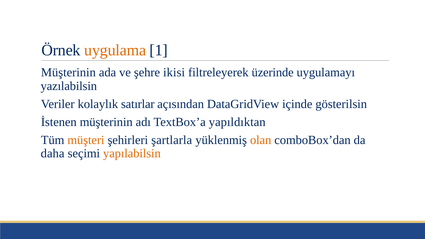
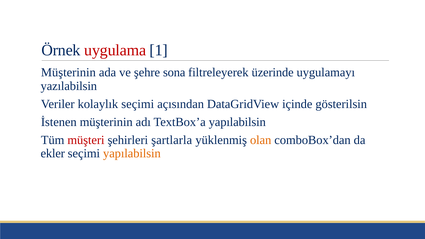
uygulama colour: orange -> red
ikisi: ikisi -> sona
kolaylık satırlar: satırlar -> seçimi
TextBox’a yapıldıktan: yapıldıktan -> yapılabilsin
müşteri colour: orange -> red
daha: daha -> ekler
